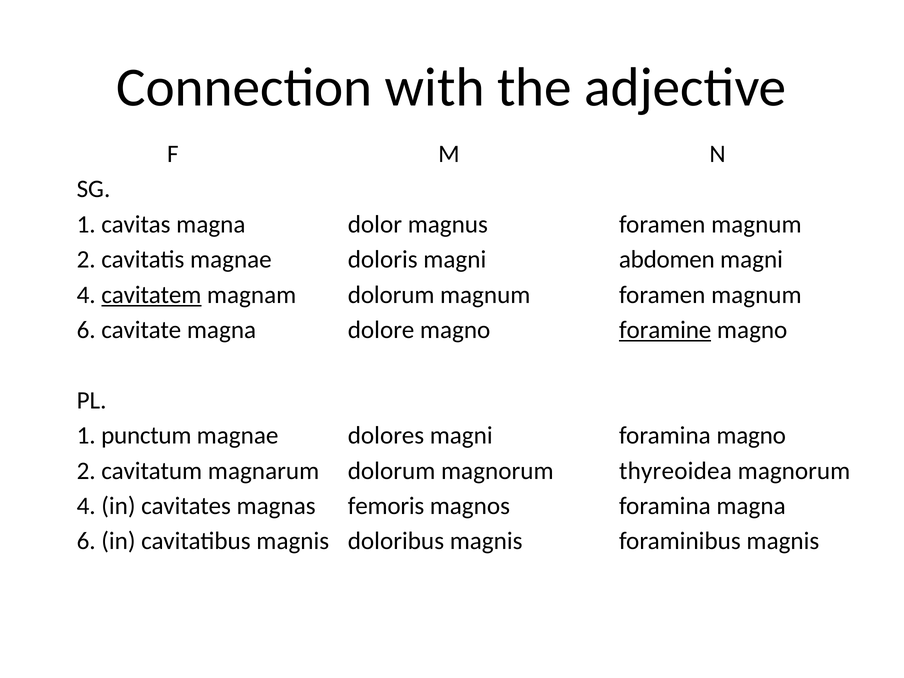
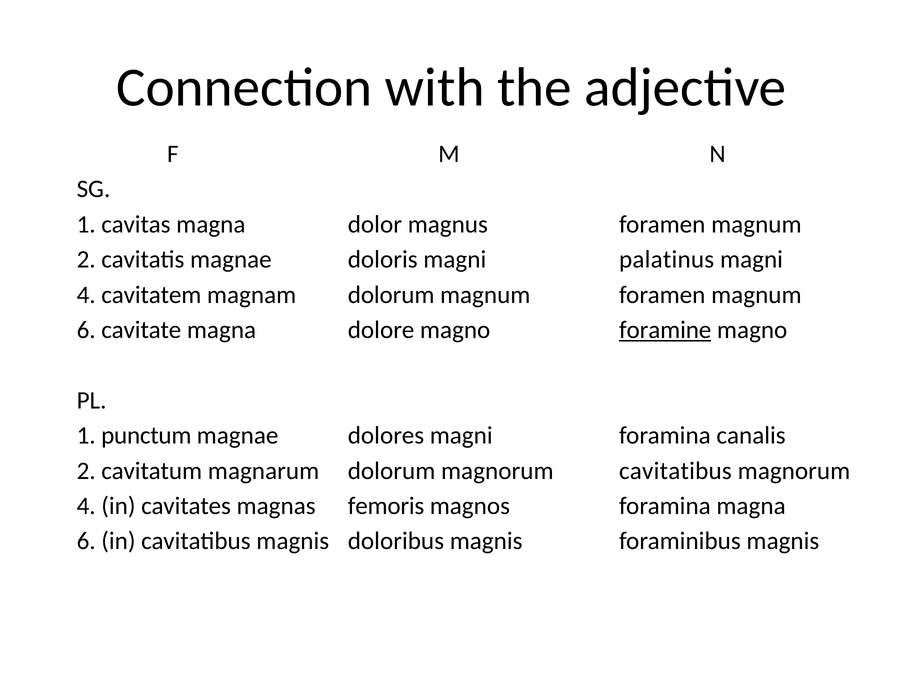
abdomen: abdomen -> palatinus
cavitatem underline: present -> none
foramina magno: magno -> canalis
magnorum thyreoidea: thyreoidea -> cavitatibus
